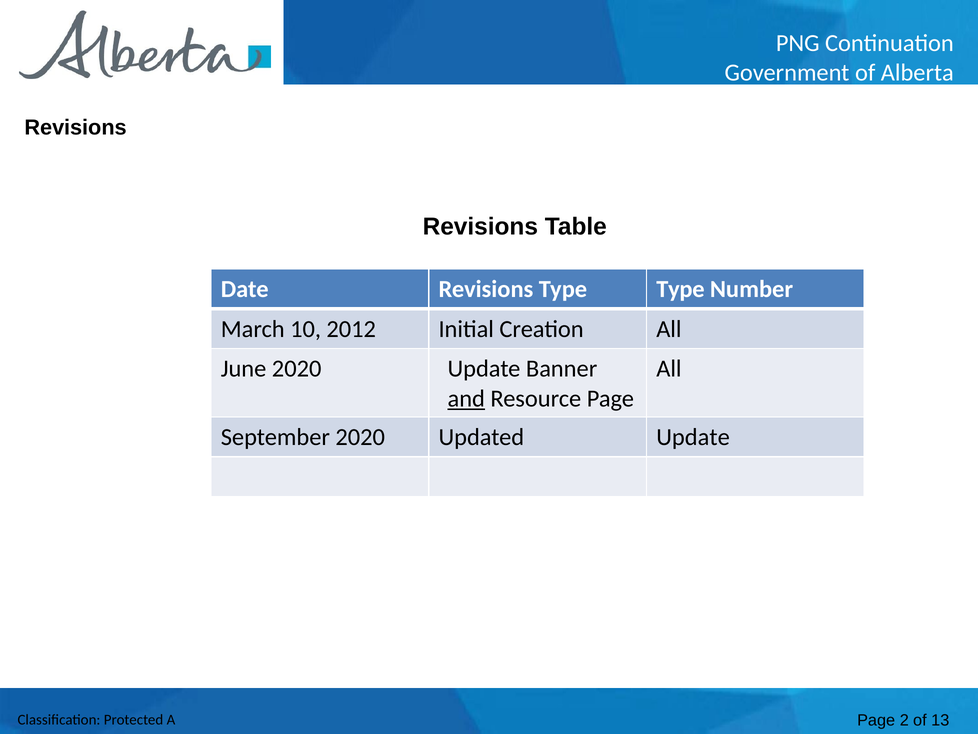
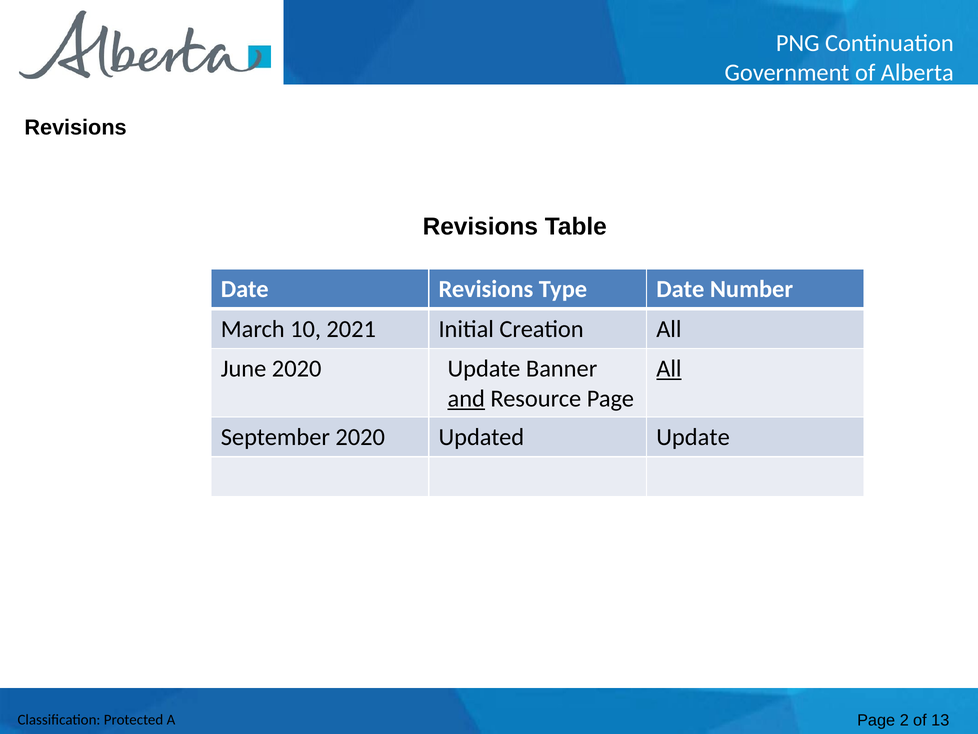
Type Type: Type -> Date
2012: 2012 -> 2021
All at (669, 368) underline: none -> present
